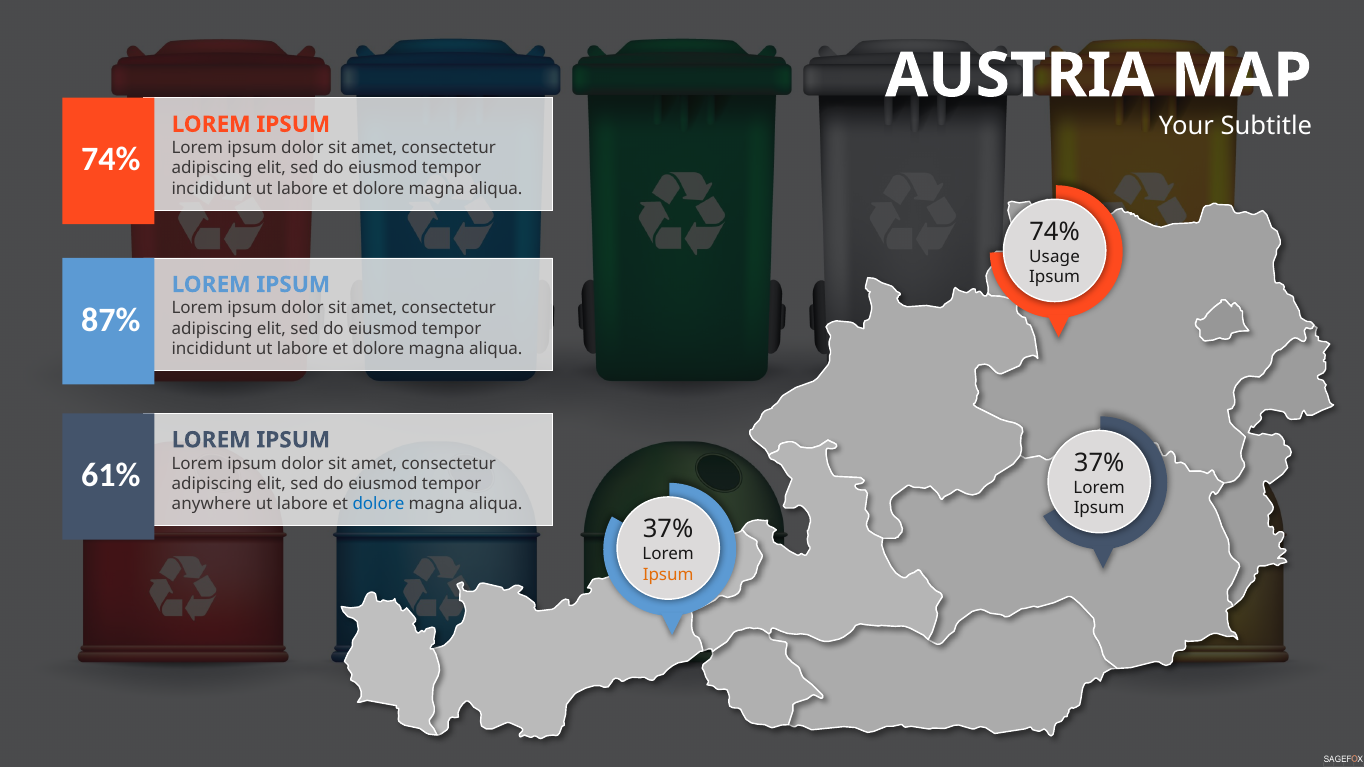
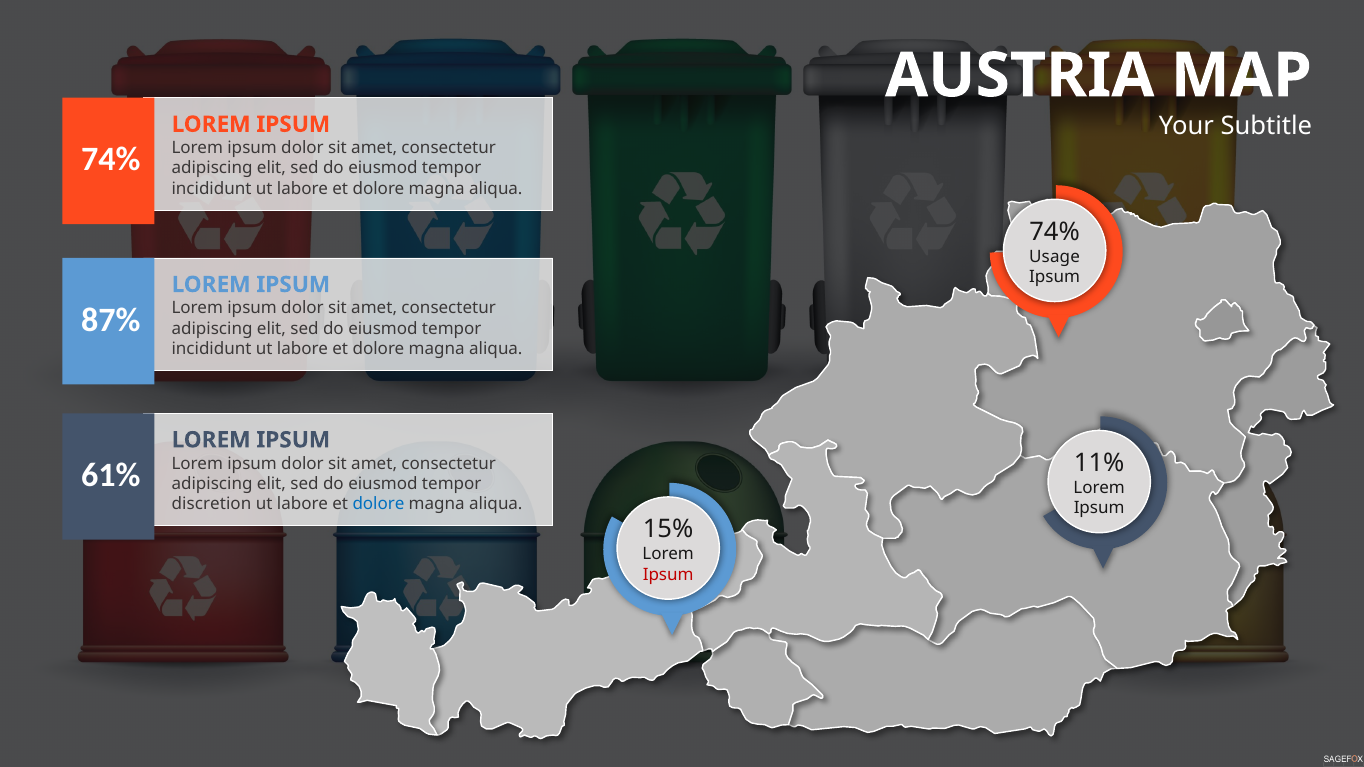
37% at (1099, 463): 37% -> 11%
anywhere: anywhere -> discretion
37% at (668, 530): 37% -> 15%
Ipsum at (668, 575) colour: orange -> red
